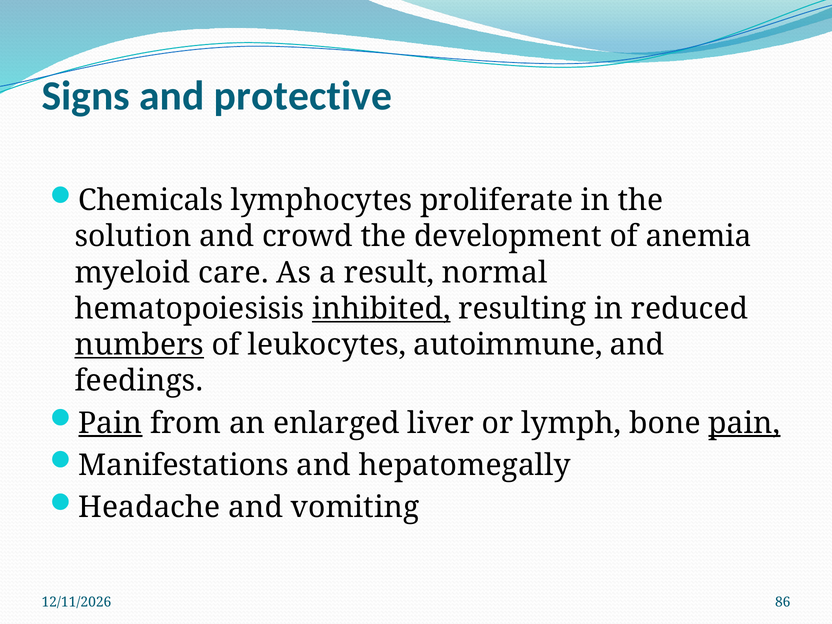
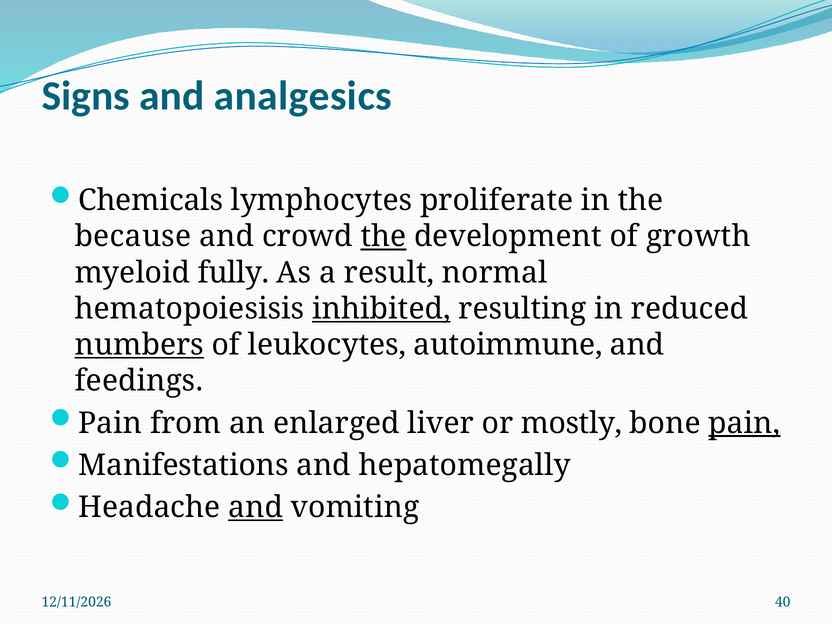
protective: protective -> analgesics
solution: solution -> because
the at (383, 237) underline: none -> present
anemia: anemia -> growth
care: care -> fully
Pain at (110, 423) underline: present -> none
lymph: lymph -> mostly
and at (256, 507) underline: none -> present
86: 86 -> 40
